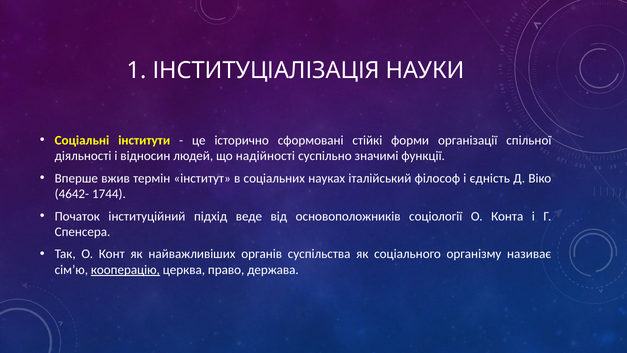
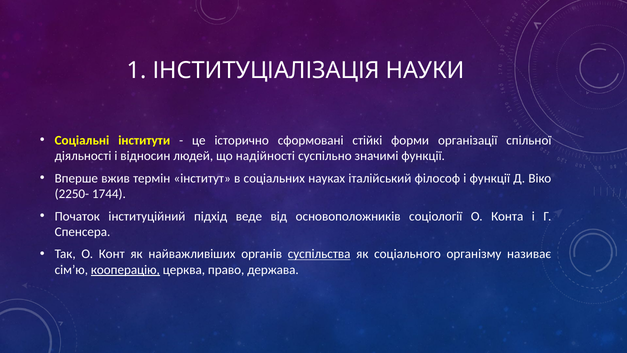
і єдність: єдність -> функції
4642-: 4642- -> 2250-
суспільства underline: none -> present
